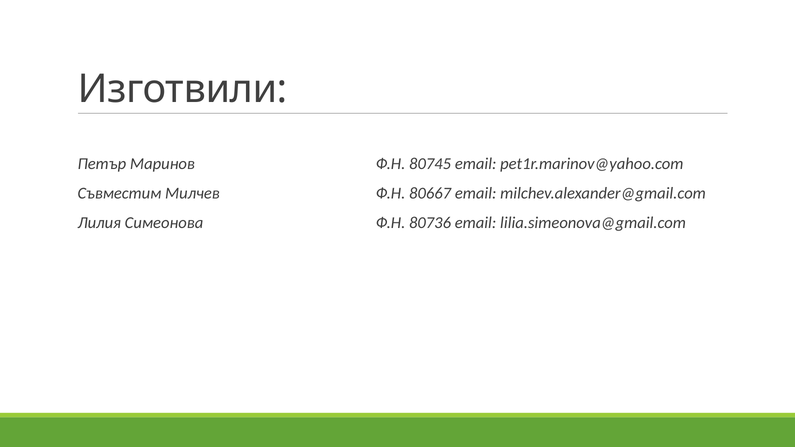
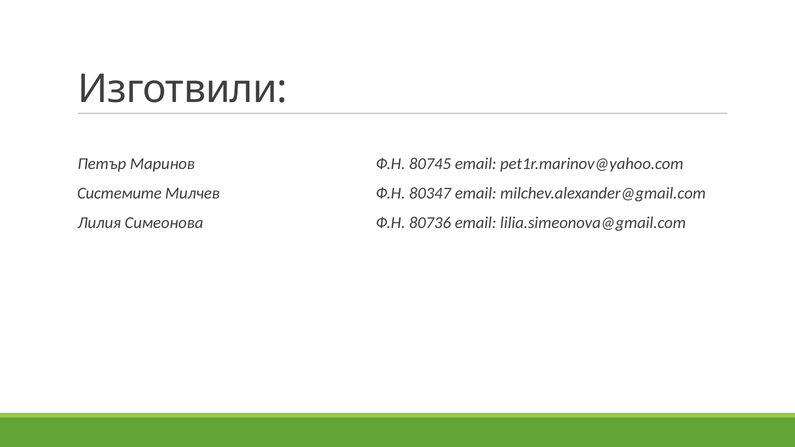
Съвместим: Съвместим -> Системите
80667: 80667 -> 80347
